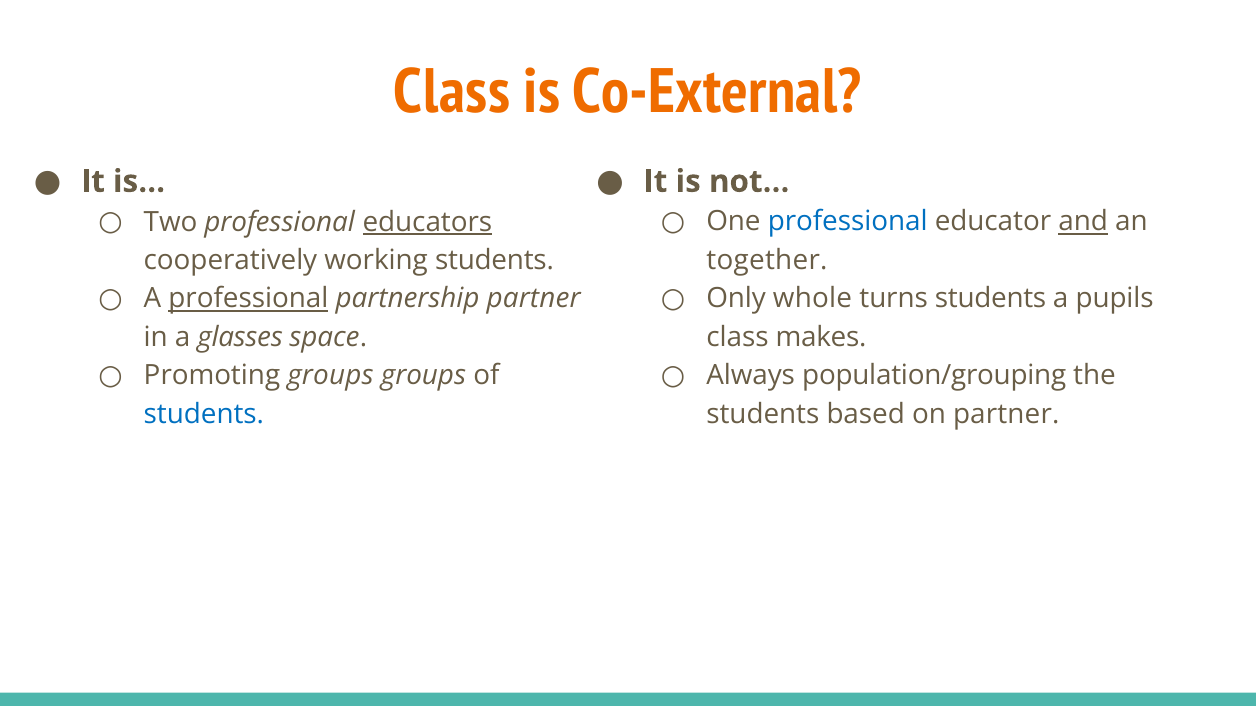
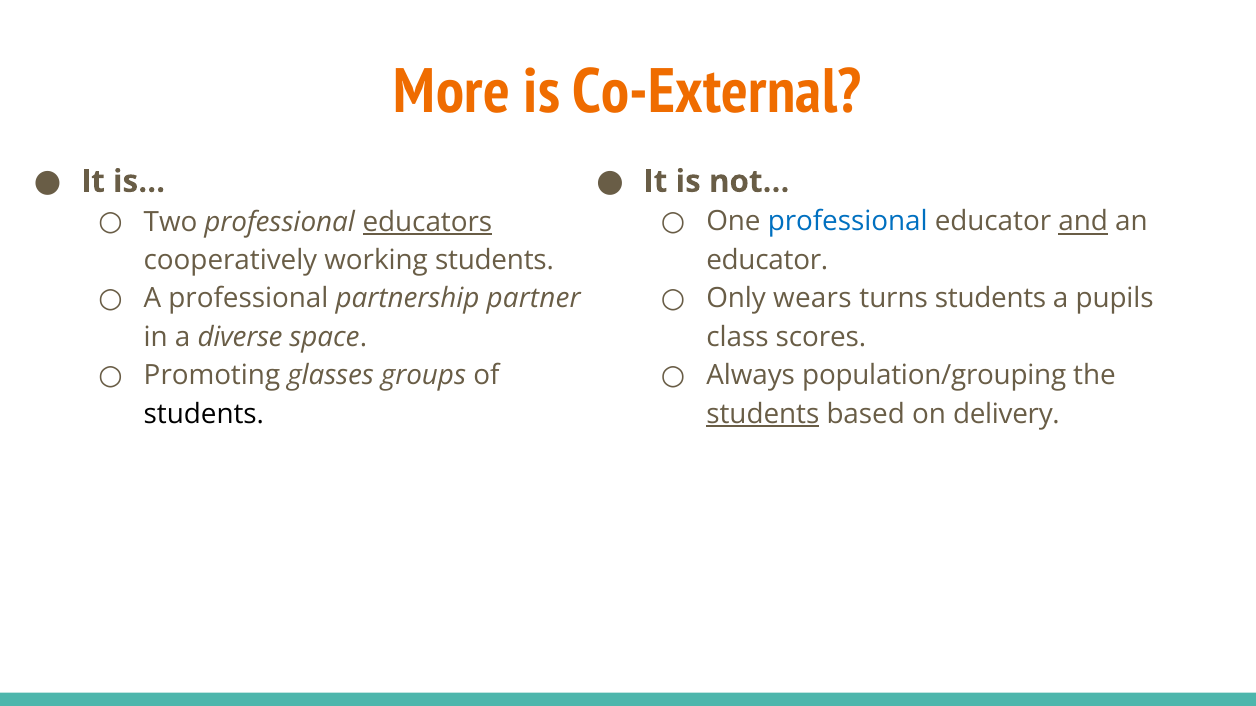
Class at (452, 92): Class -> More
together at (767, 260): together -> educator
professional at (248, 299) underline: present -> none
whole: whole -> wears
makes: makes -> scores
glasses: glasses -> diverse
Promoting groups: groups -> glasses
students at (763, 414) underline: none -> present
on partner: partner -> delivery
students at (204, 414) colour: blue -> black
